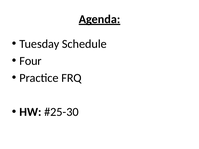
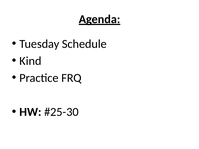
Four: Four -> Kind
